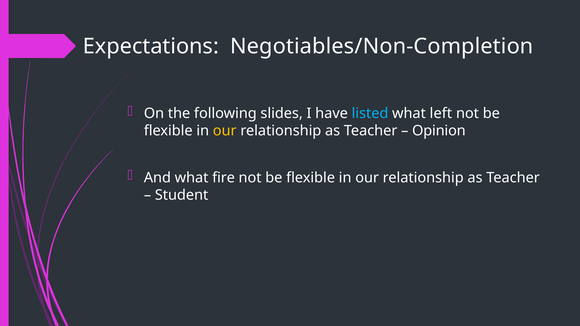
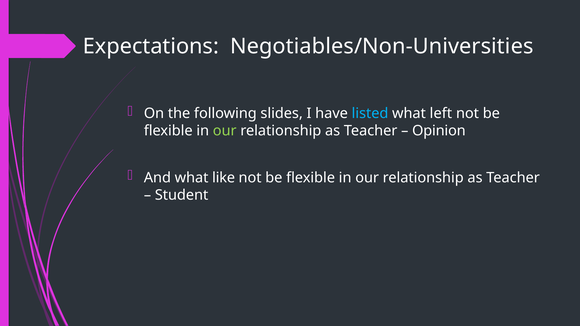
Negotiables/Non-Completion: Negotiables/Non-Completion -> Negotiables/Non-Universities
our at (225, 131) colour: yellow -> light green
fire: fire -> like
